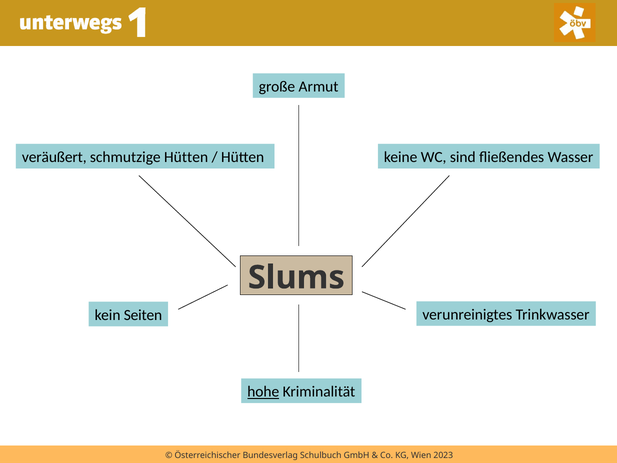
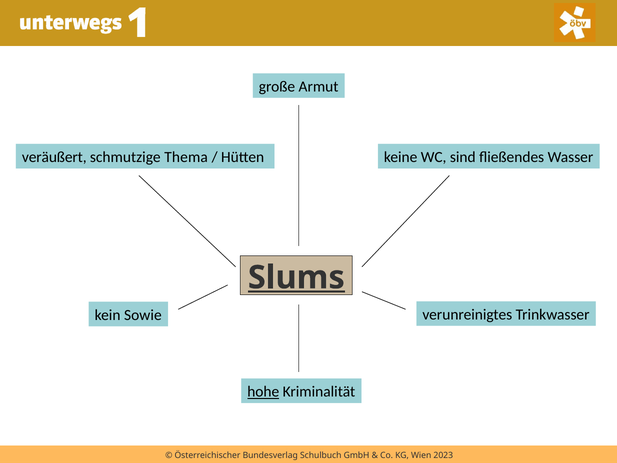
schmutzige Hütten: Hütten -> Thema
Slums underline: none -> present
Seiten: Seiten -> Sowie
